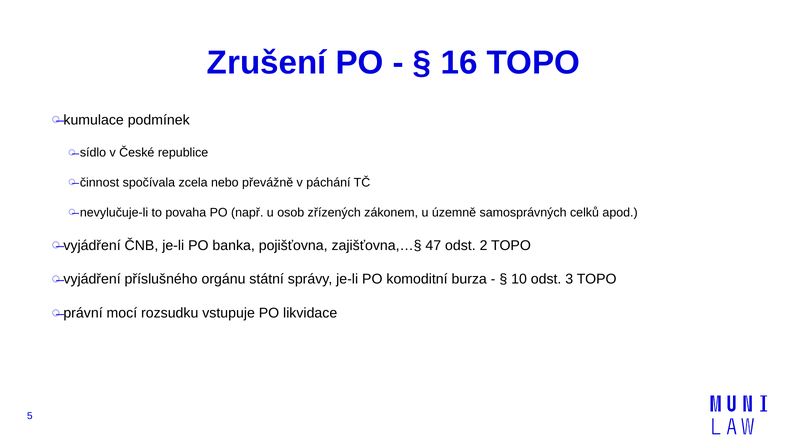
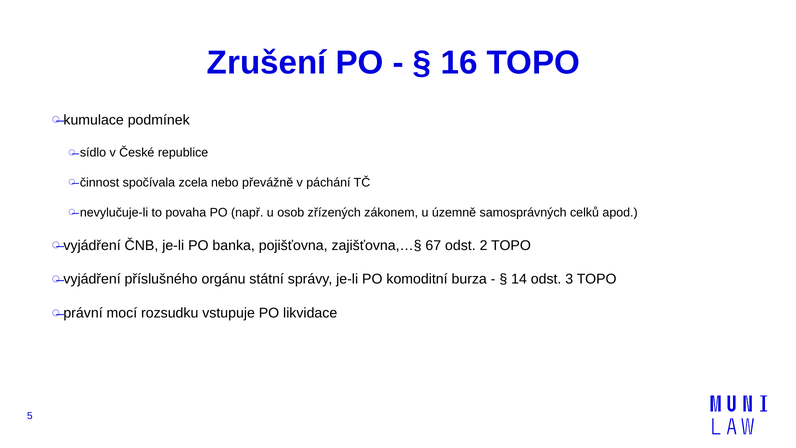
47: 47 -> 67
10: 10 -> 14
